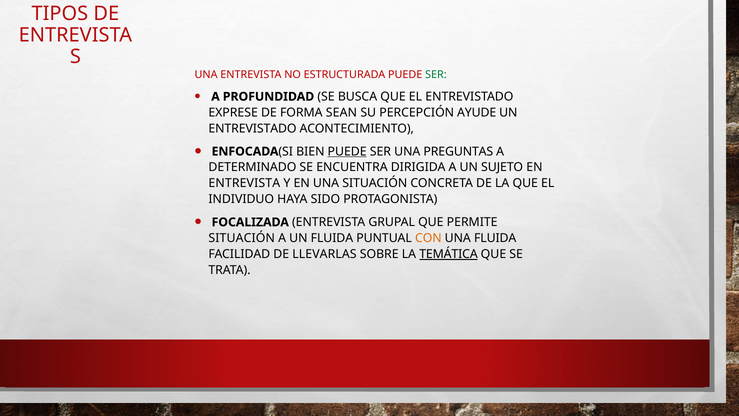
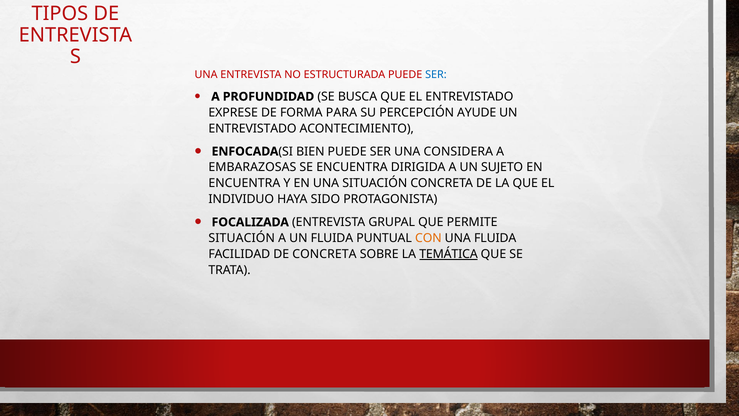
SER at (436, 75) colour: green -> blue
SEAN: SEAN -> PARA
PUEDE at (347, 151) underline: present -> none
PREGUNTAS: PREGUNTAS -> CONSIDERA
DETERMINADO: DETERMINADO -> EMBARAZOSAS
ENTREVISTA at (244, 183): ENTREVISTA -> ENCUENTRA
DE LLEVARLAS: LLEVARLAS -> CONCRETA
